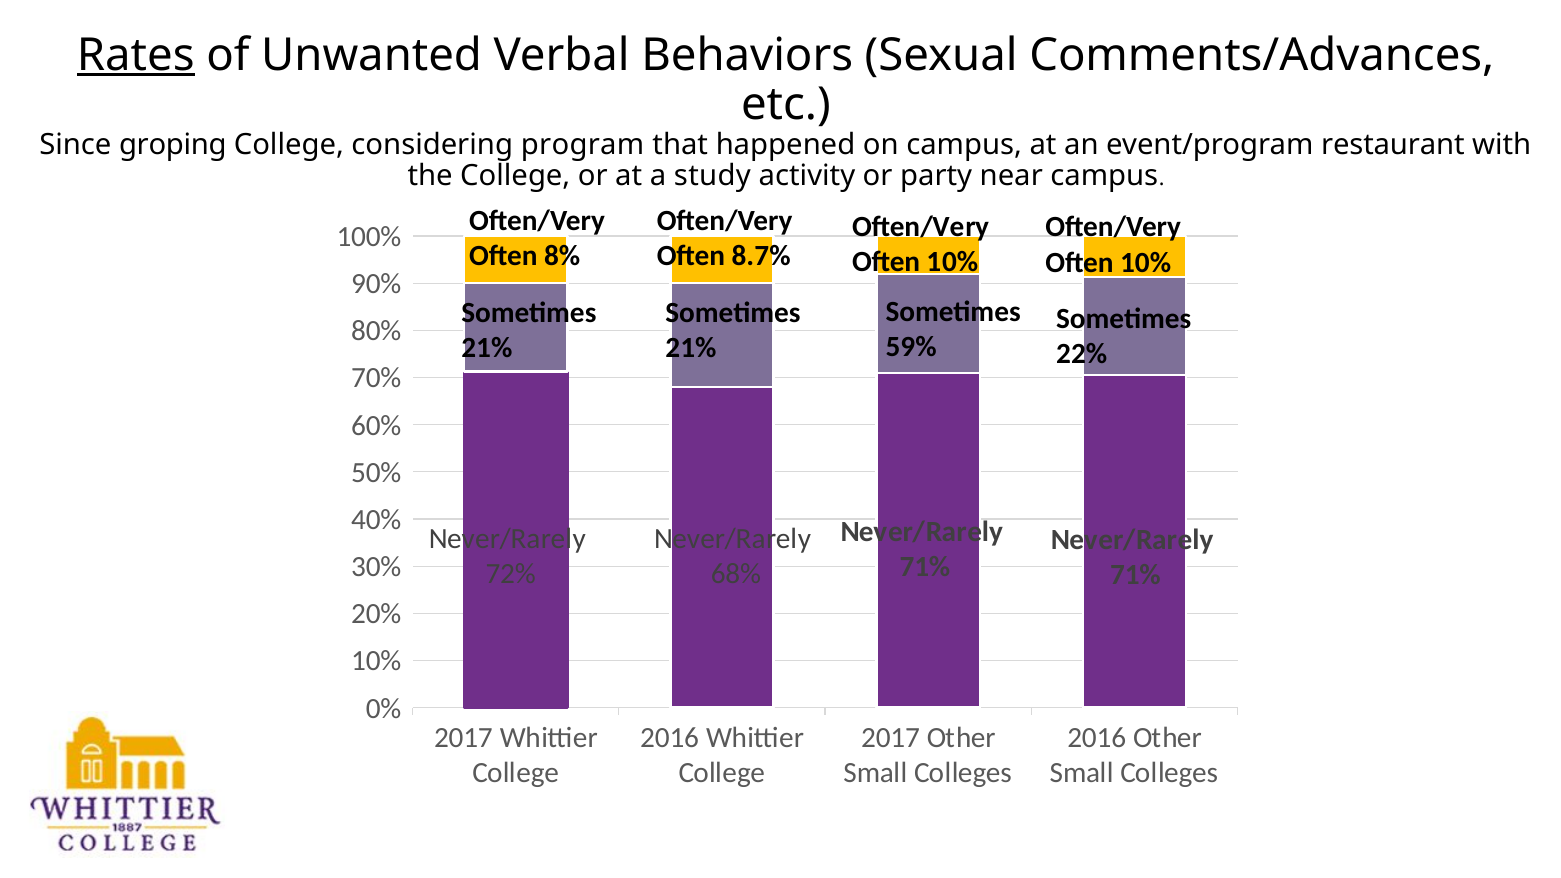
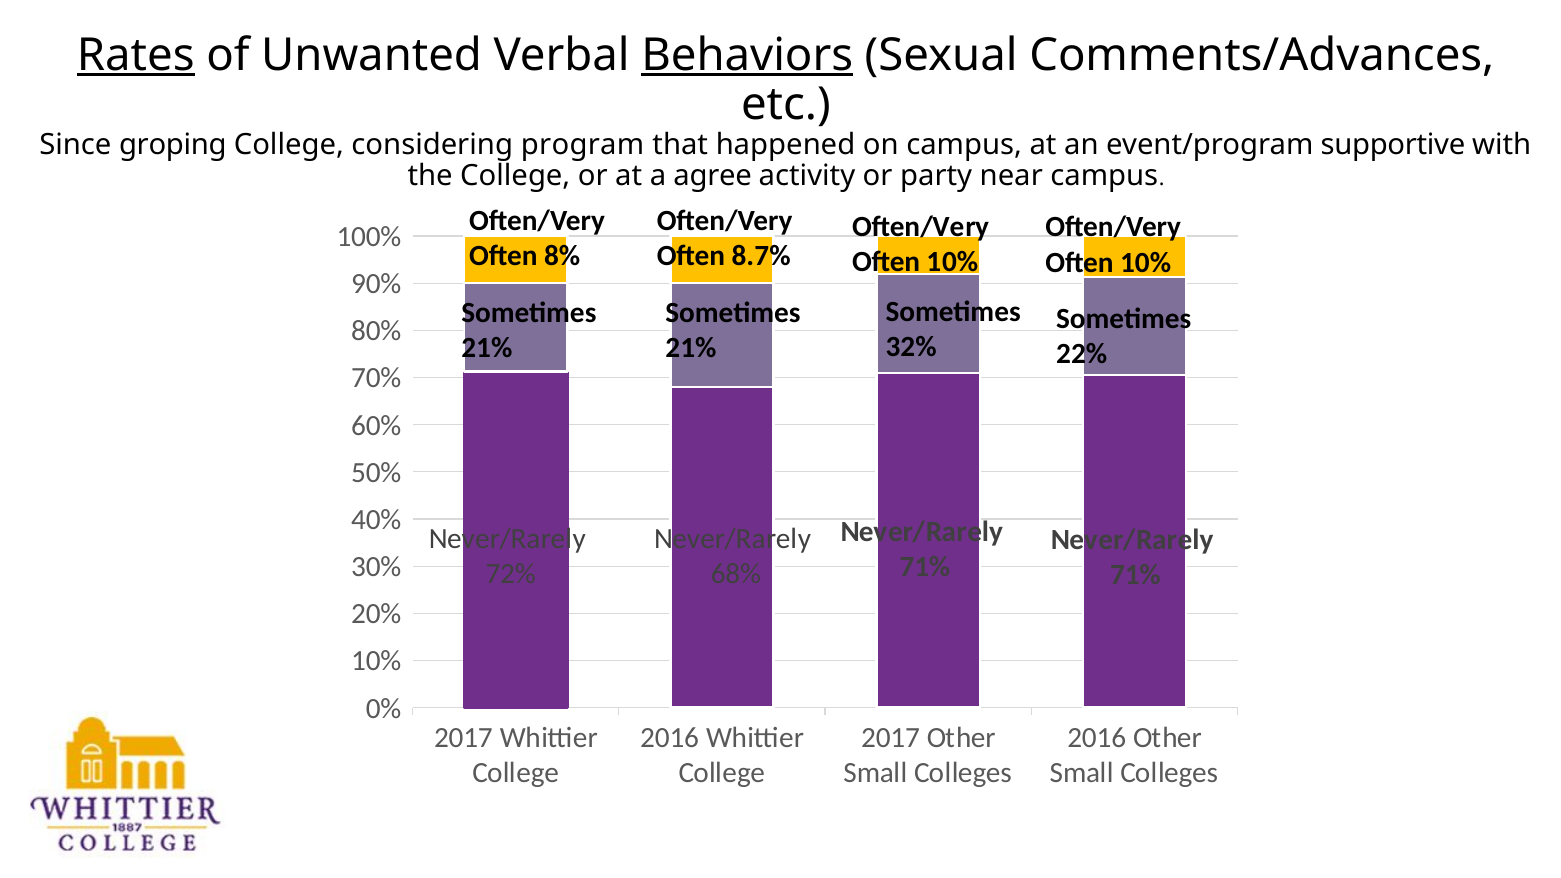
Behaviors underline: none -> present
restaurant: restaurant -> supportive
study: study -> agree
59%: 59% -> 32%
